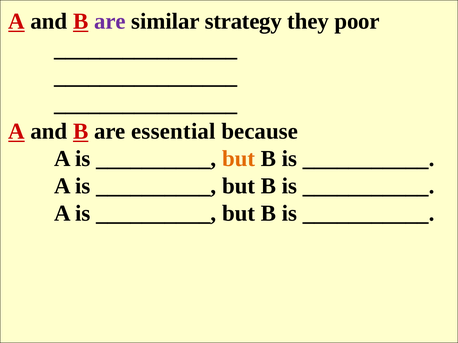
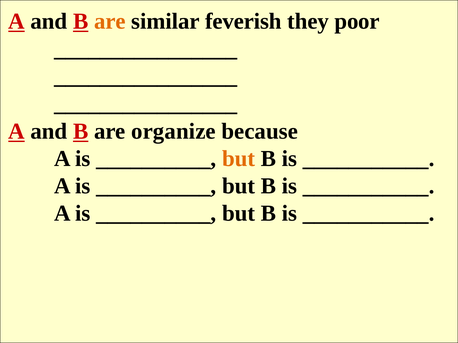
are at (110, 21) colour: purple -> orange
strategy: strategy -> feverish
essential: essential -> organize
